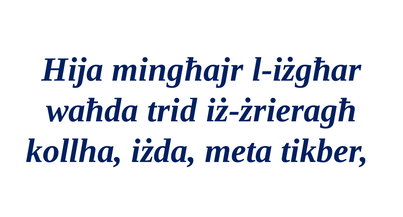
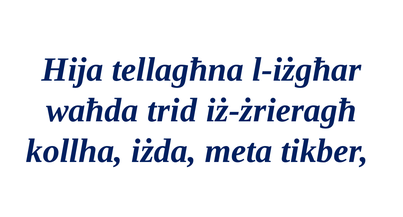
mingħajr: mingħajr -> tellagħna
